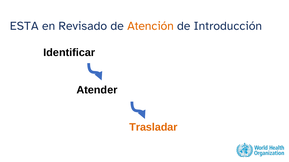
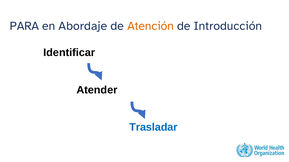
ESTA: ESTA -> PARA
Revisado: Revisado -> Abordaje
Trasladar colour: orange -> blue
